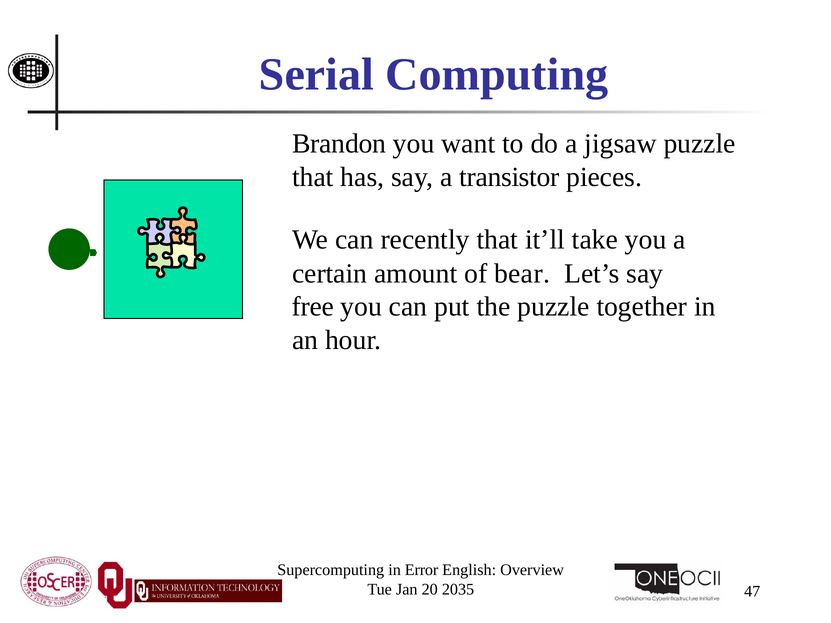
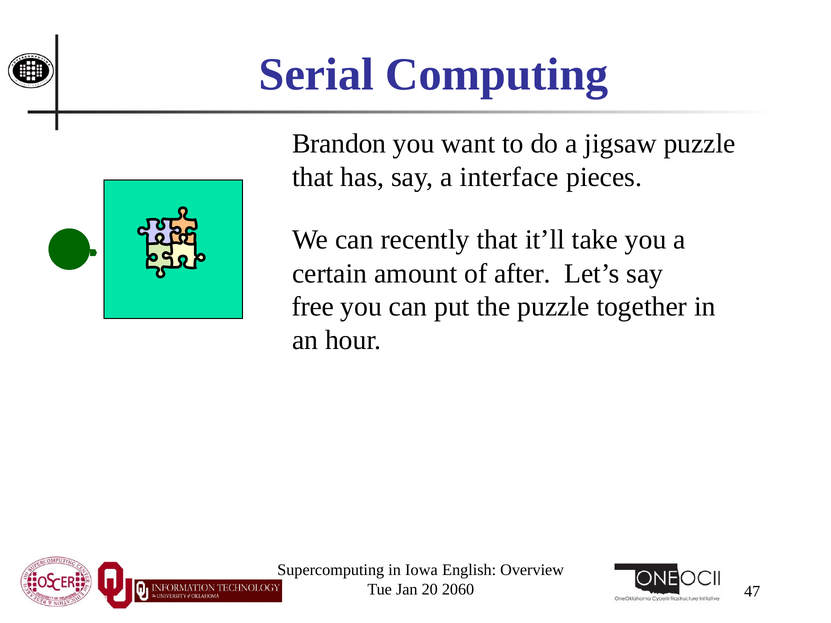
transistor: transistor -> interface
bear: bear -> after
Error: Error -> Iowa
2035: 2035 -> 2060
